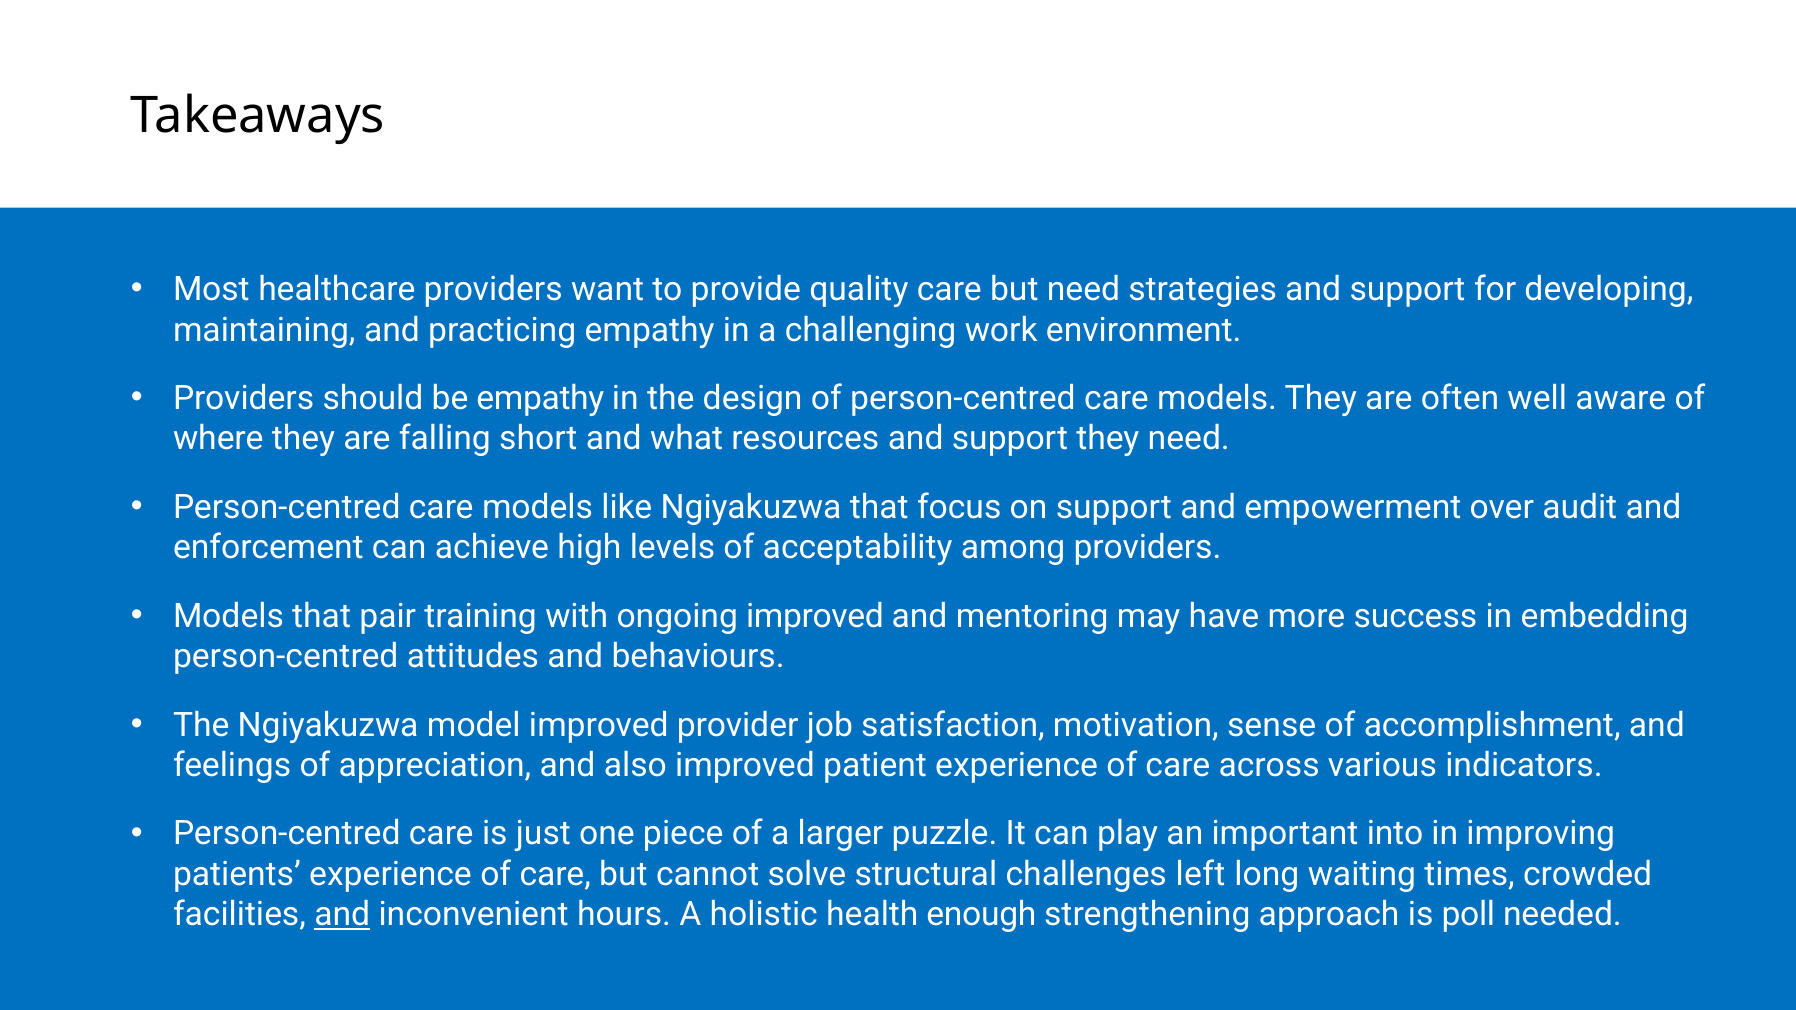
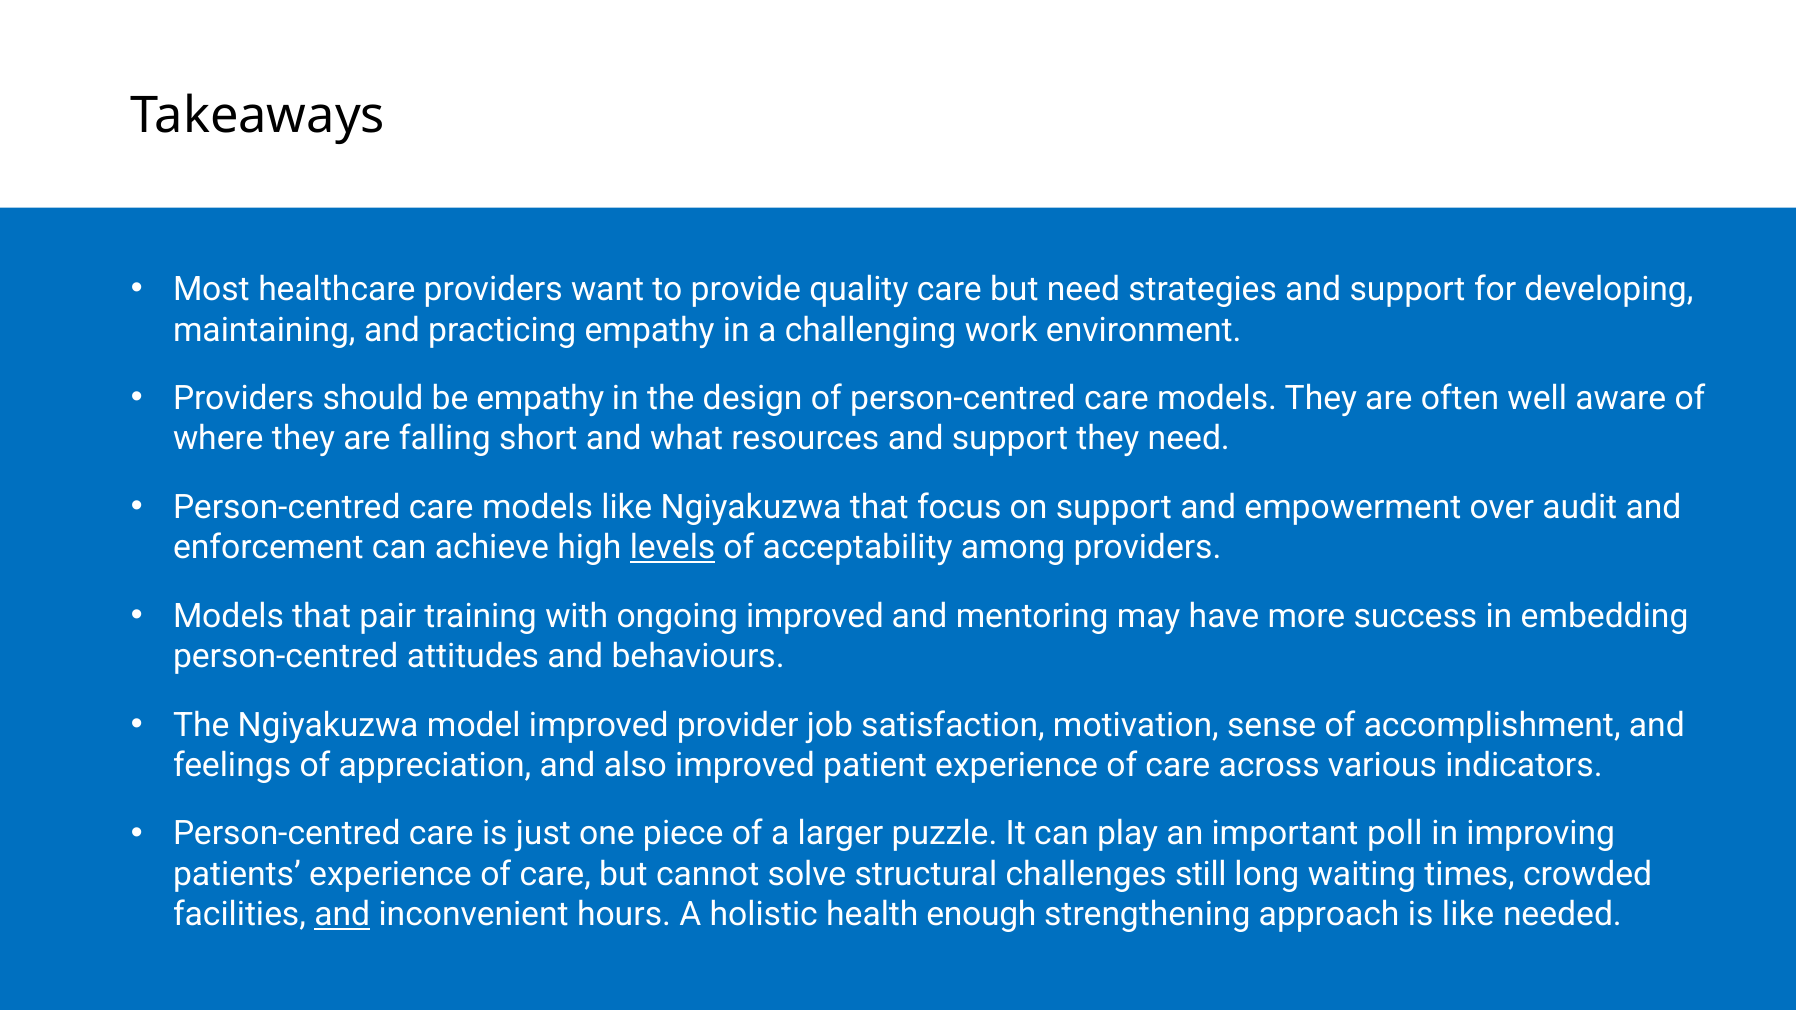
levels underline: none -> present
into: into -> poll
left: left -> still
is poll: poll -> like
